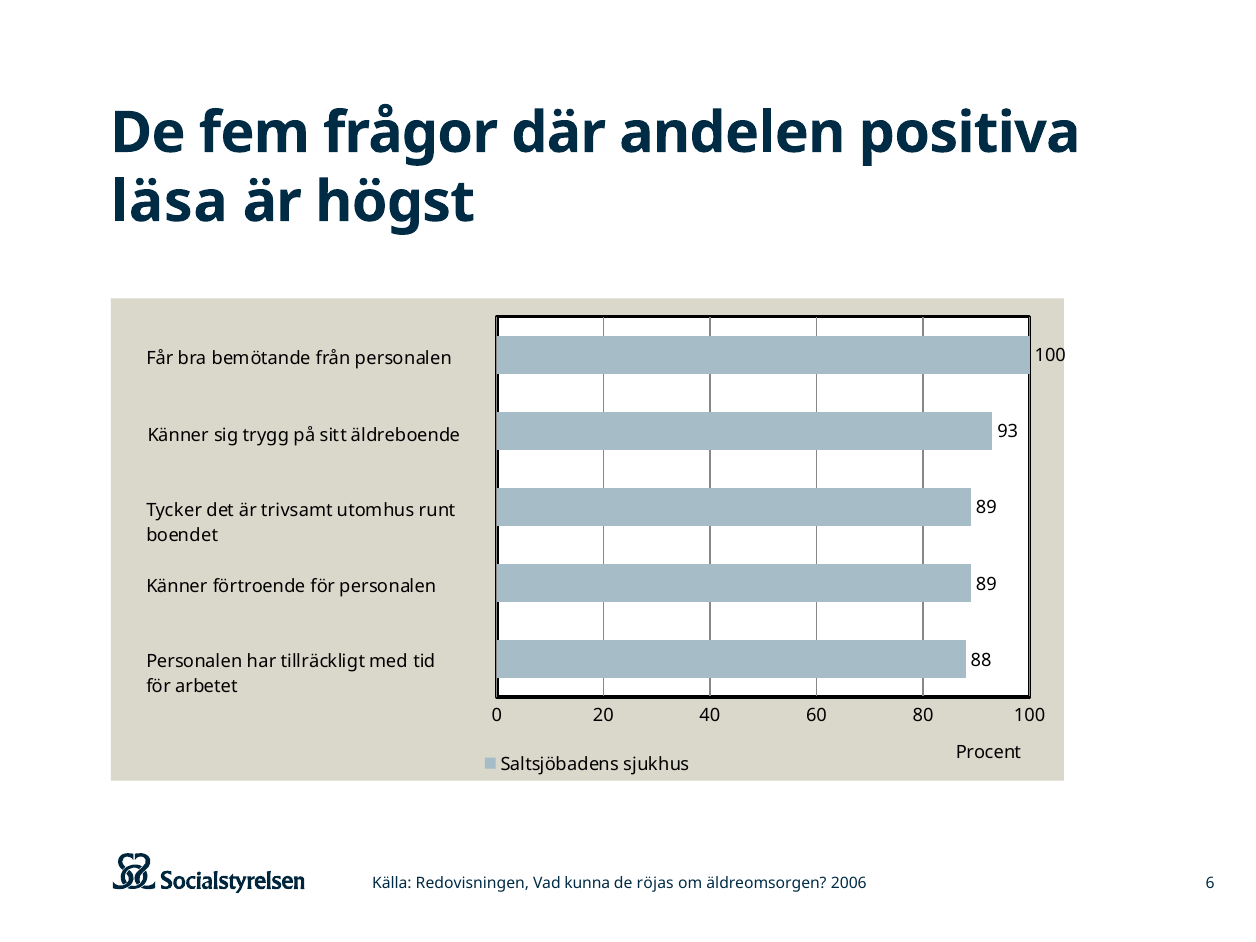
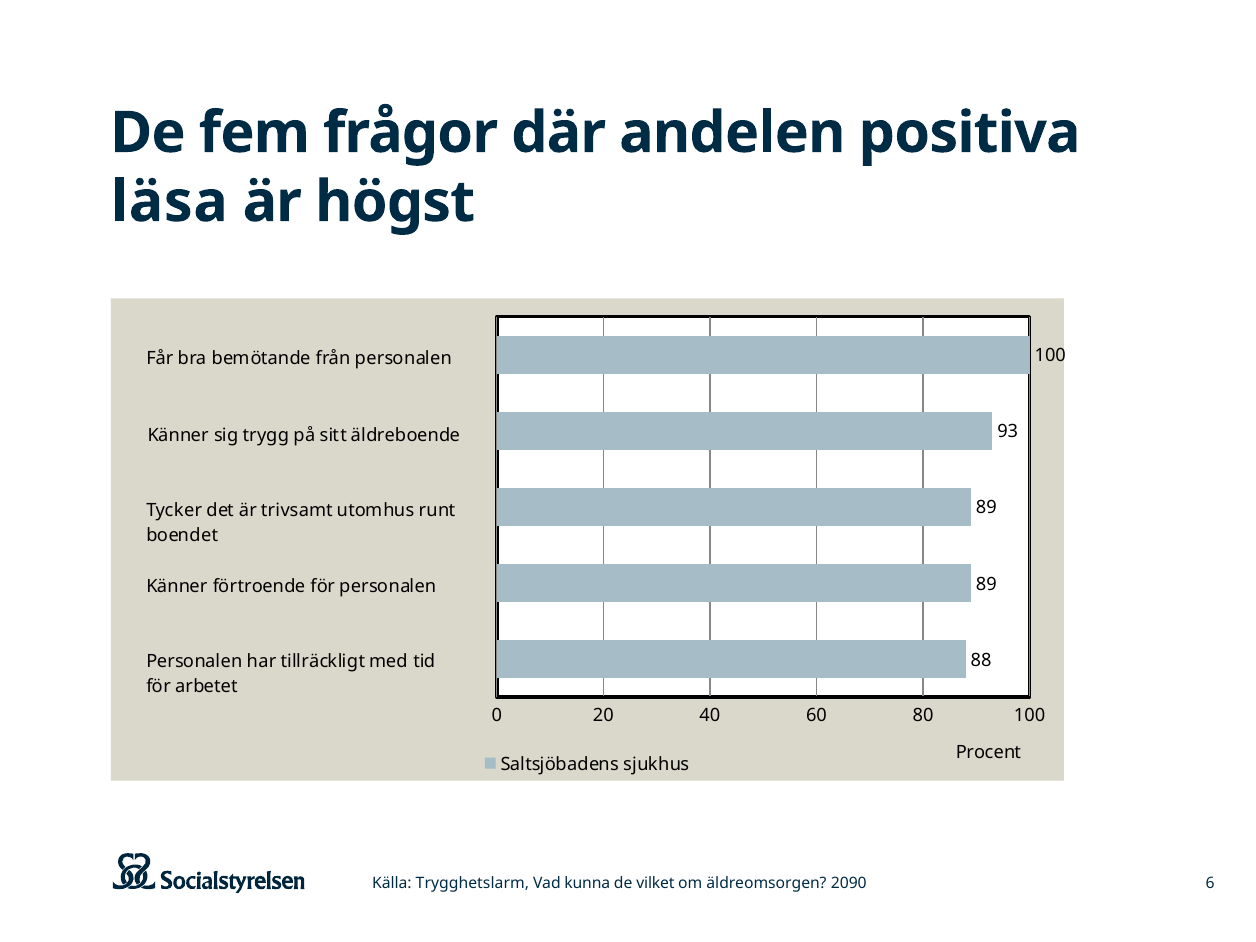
Redovisningen: Redovisningen -> Trygghetslarm
röjas: röjas -> vilket
2006: 2006 -> 2090
